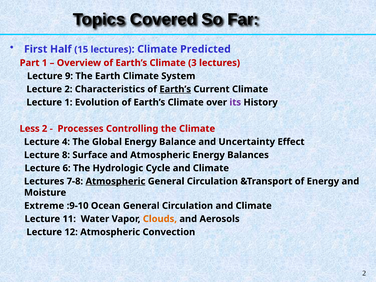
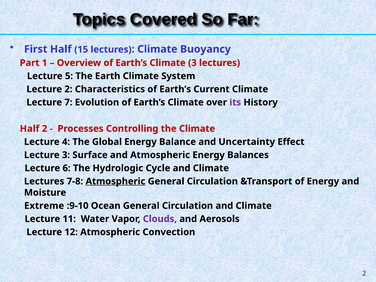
Predicted: Predicted -> Buoyancy
9: 9 -> 5
Earth’s at (175, 89) underline: present -> none
Lecture 1: 1 -> 7
Less at (30, 129): Less -> Half
Lecture 8: 8 -> 3
Clouds colour: orange -> purple
